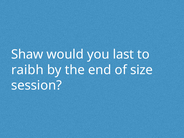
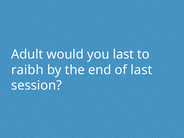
Shaw: Shaw -> Adult
of size: size -> last
